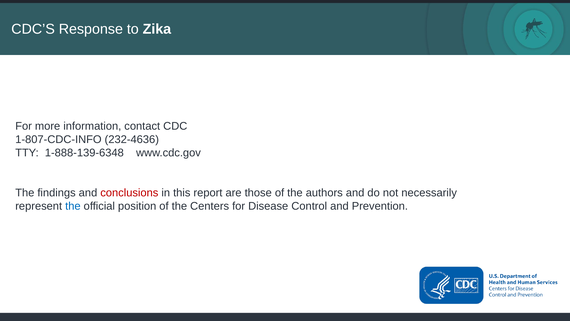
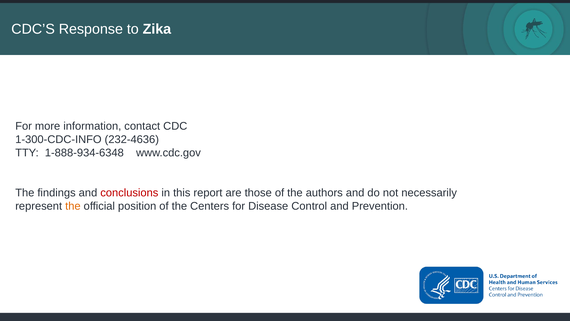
1-807-CDC-INFO: 1-807-CDC-INFO -> 1-300-CDC-INFO
1-888-139-6348: 1-888-139-6348 -> 1-888-934-6348
the at (73, 206) colour: blue -> orange
